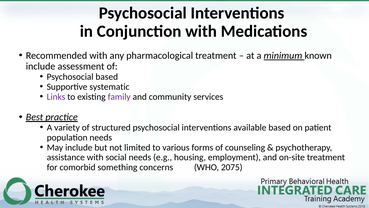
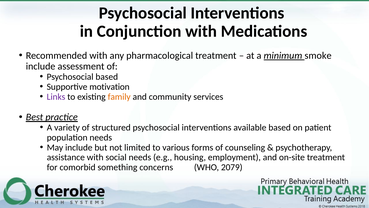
known: known -> smoke
systematic: systematic -> motivation
family colour: purple -> orange
2075: 2075 -> 2079
